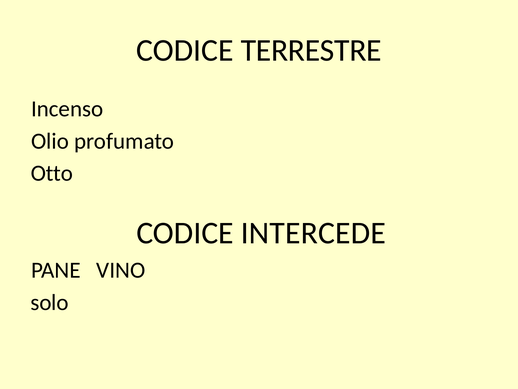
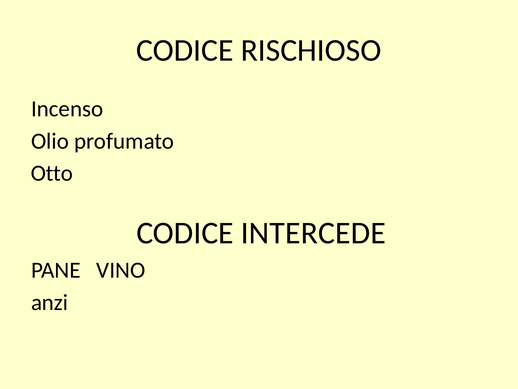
TERRESTRE: TERRESTRE -> RISCHIOSO
solo: solo -> anzi
